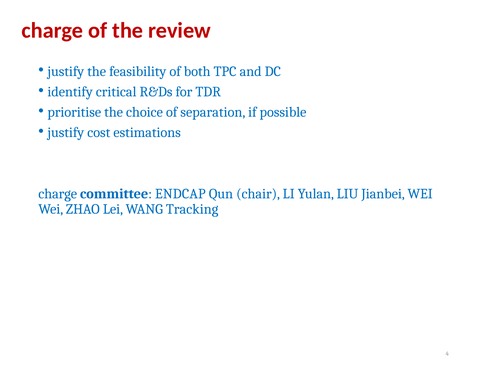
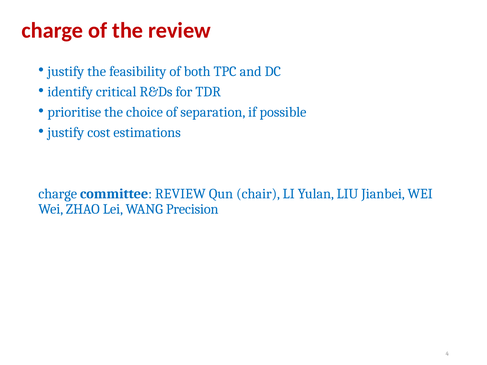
committee ENDCAP: ENDCAP -> REVIEW
Tracking: Tracking -> Precision
